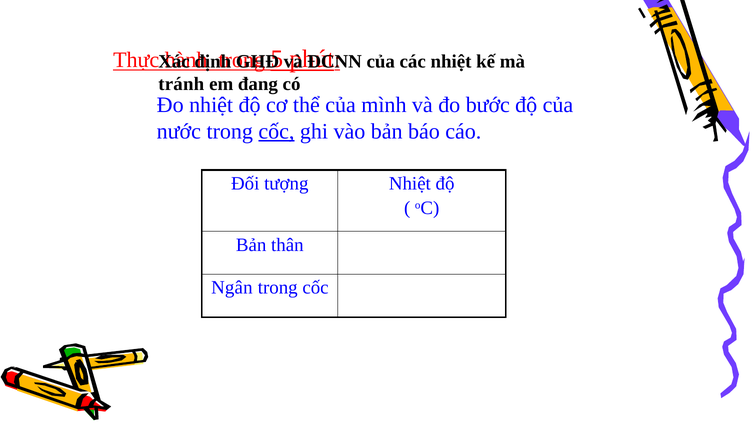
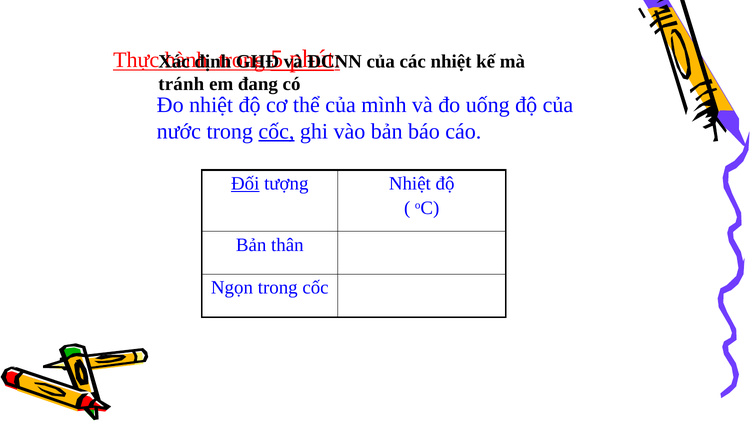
bước: bước -> uống
Đối underline: none -> present
Ngân: Ngân -> Ngọn
